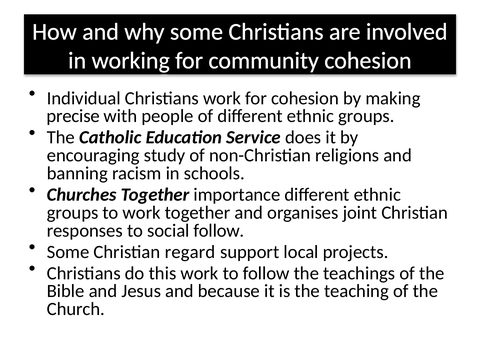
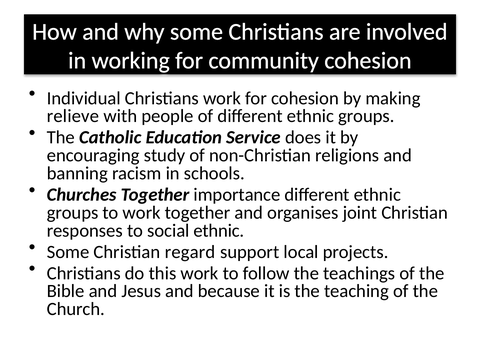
precise: precise -> relieve
social follow: follow -> ethnic
